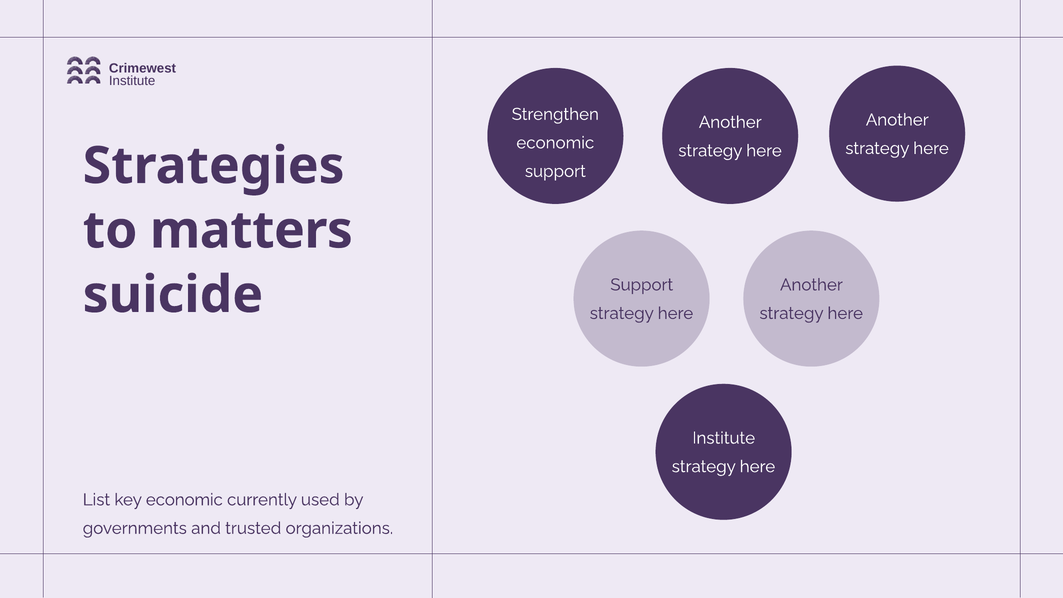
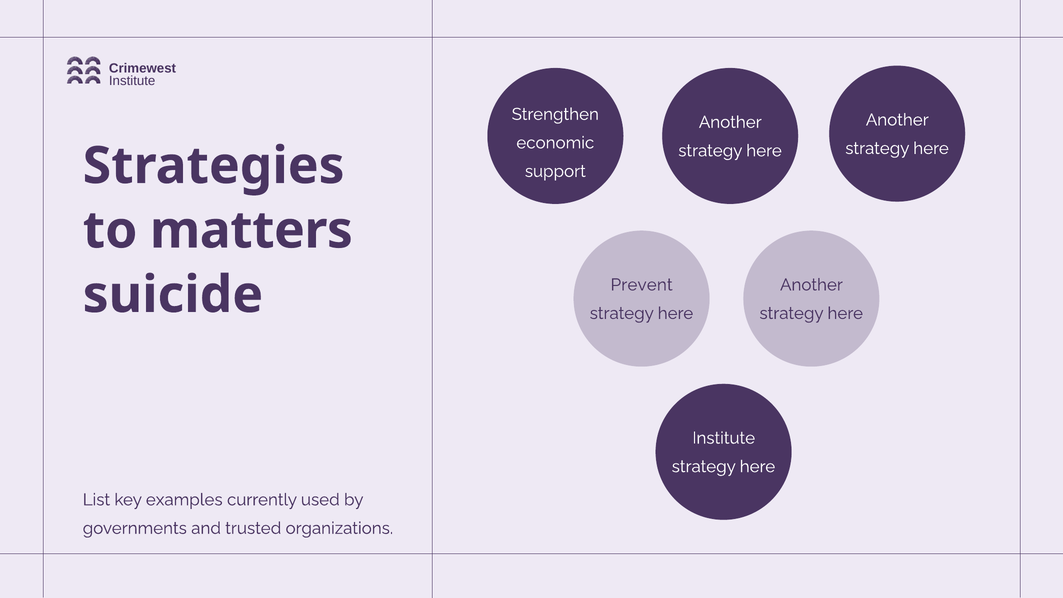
Support at (642, 285): Support -> Prevent
key economic: economic -> examples
